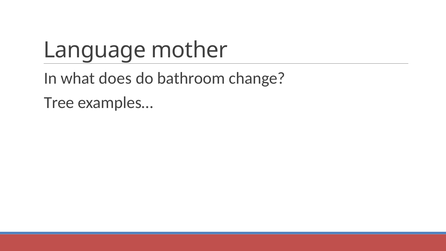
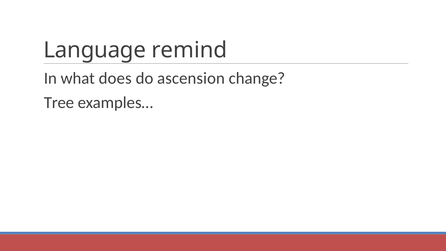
mother: mother -> remind
bathroom: bathroom -> ascension
